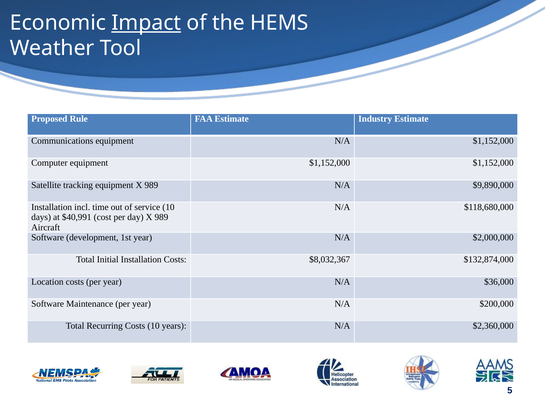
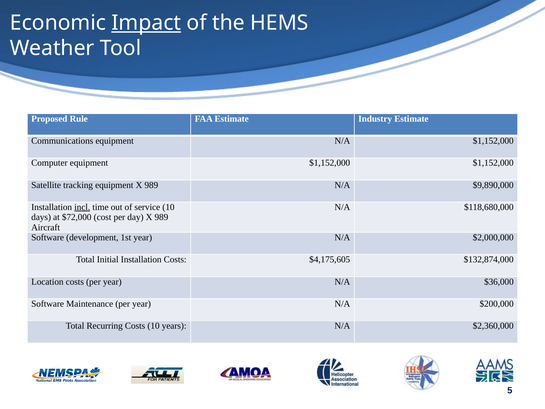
incl underline: none -> present
$40,991: $40,991 -> $72,000
$8,032,367: $8,032,367 -> $4,175,605
